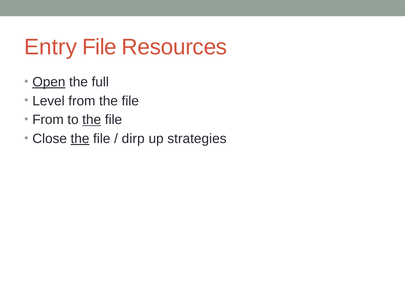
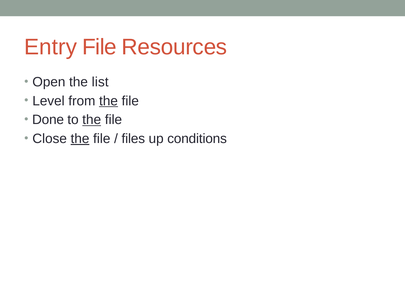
Open underline: present -> none
full: full -> list
the at (109, 101) underline: none -> present
From at (48, 120): From -> Done
dirp: dirp -> files
strategies: strategies -> conditions
